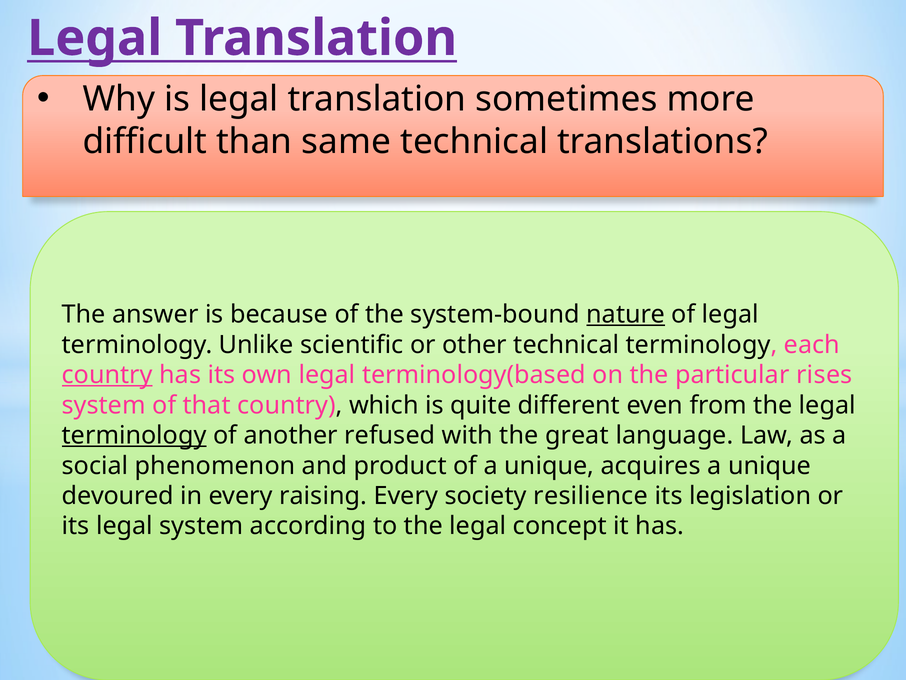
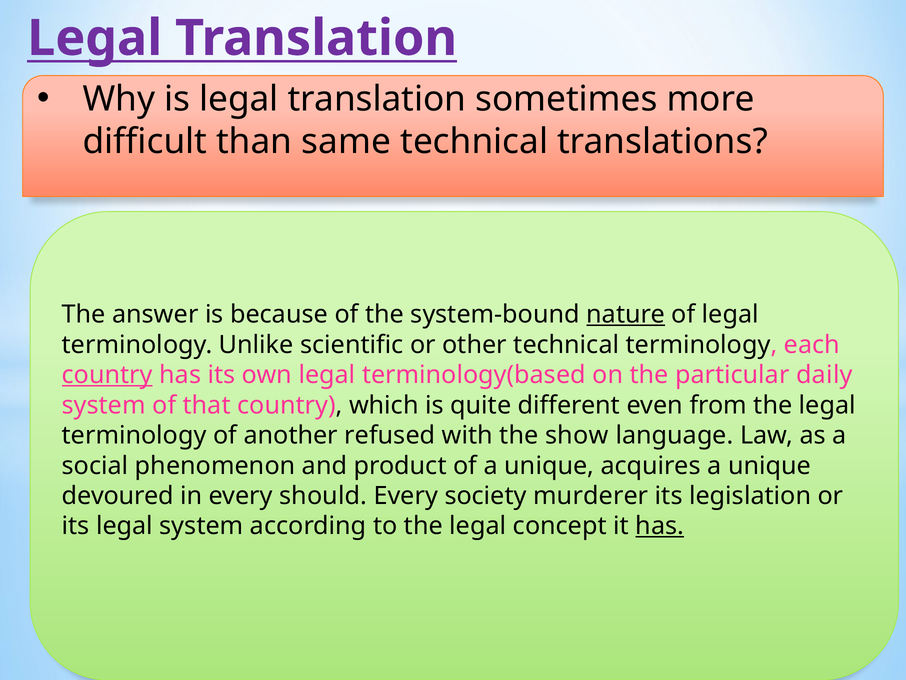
rises: rises -> daily
terminology at (134, 435) underline: present -> none
great: great -> show
raising: raising -> should
resilience: resilience -> murderer
has at (660, 526) underline: none -> present
